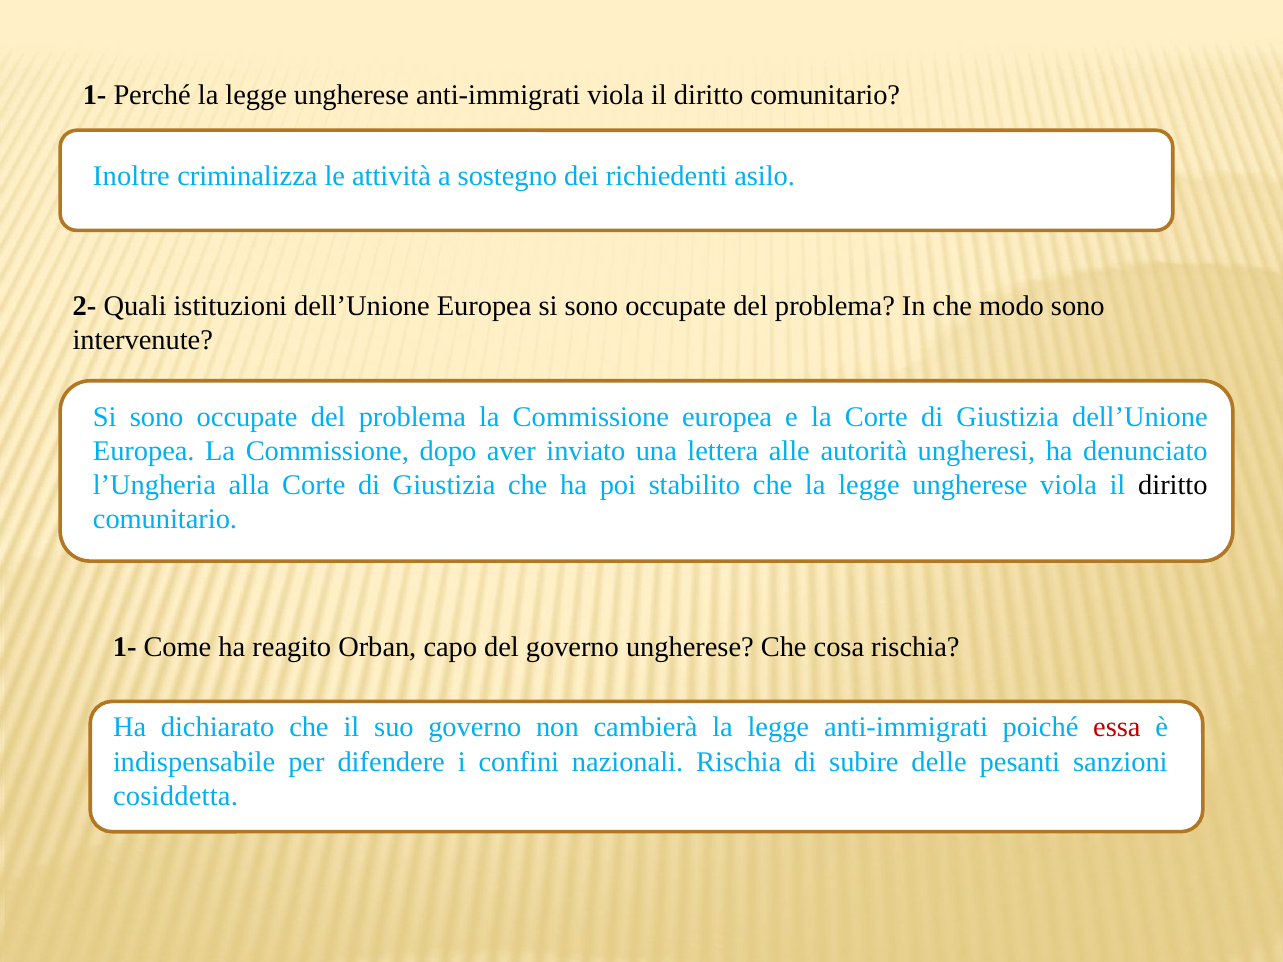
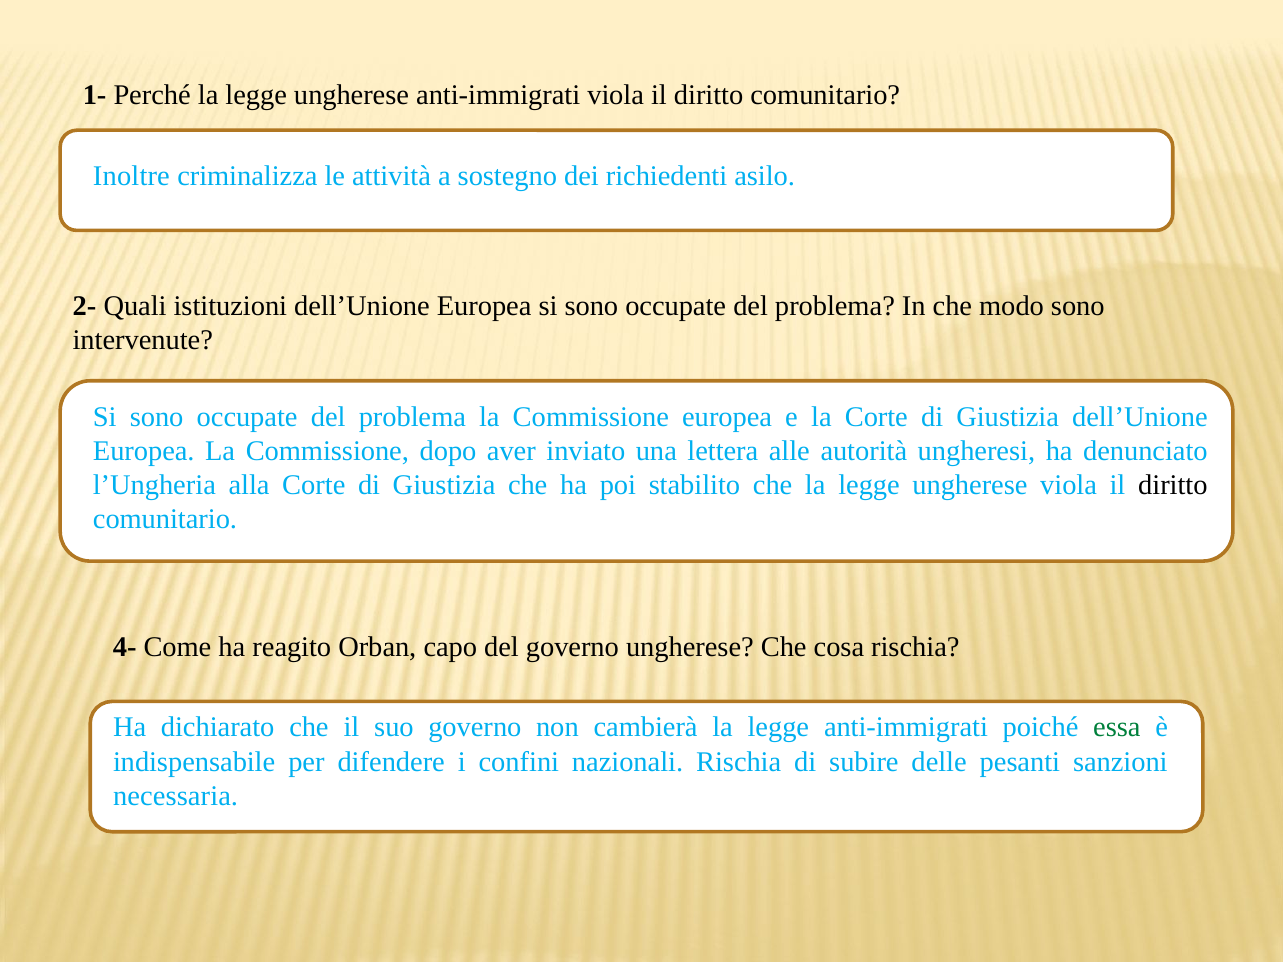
1- at (125, 647): 1- -> 4-
essa colour: red -> green
cosiddetta: cosiddetta -> necessaria
